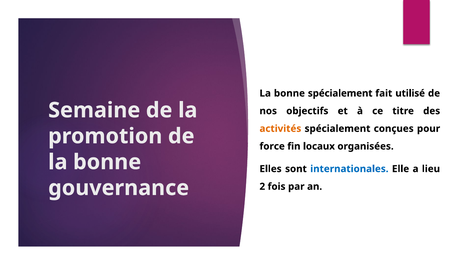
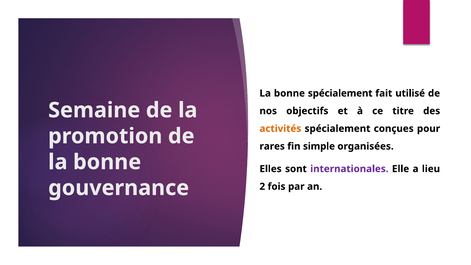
force: force -> rares
locaux: locaux -> simple
internationales colour: blue -> purple
